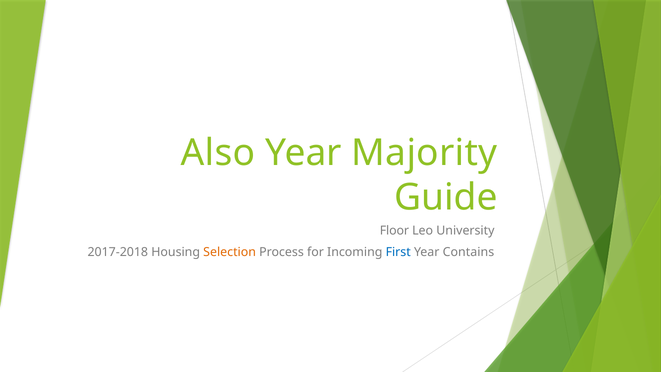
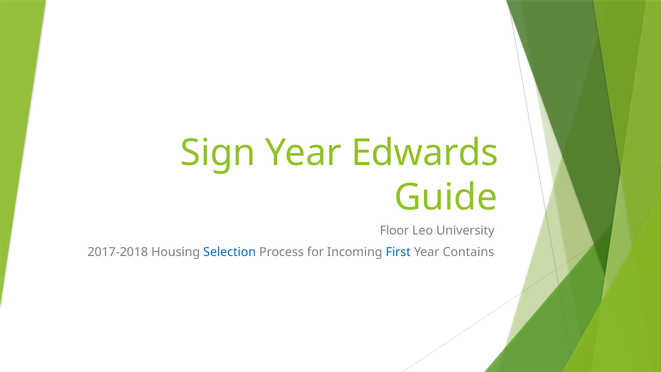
Also: Also -> Sign
Majority: Majority -> Edwards
Selection colour: orange -> blue
